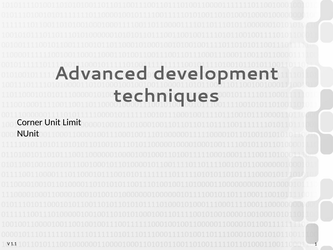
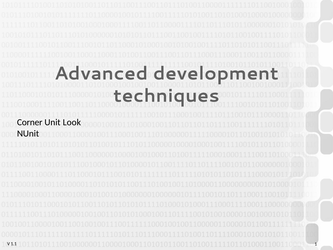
Limit: Limit -> Look
